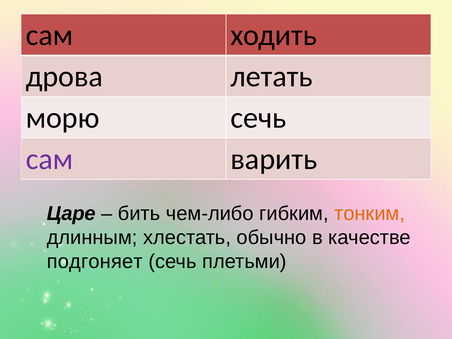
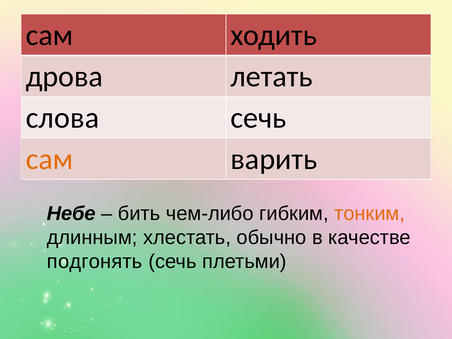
морю: морю -> слова
сам at (49, 159) colour: purple -> orange
Царе: Царе -> Небе
подгоняет: подгоняет -> подгонять
